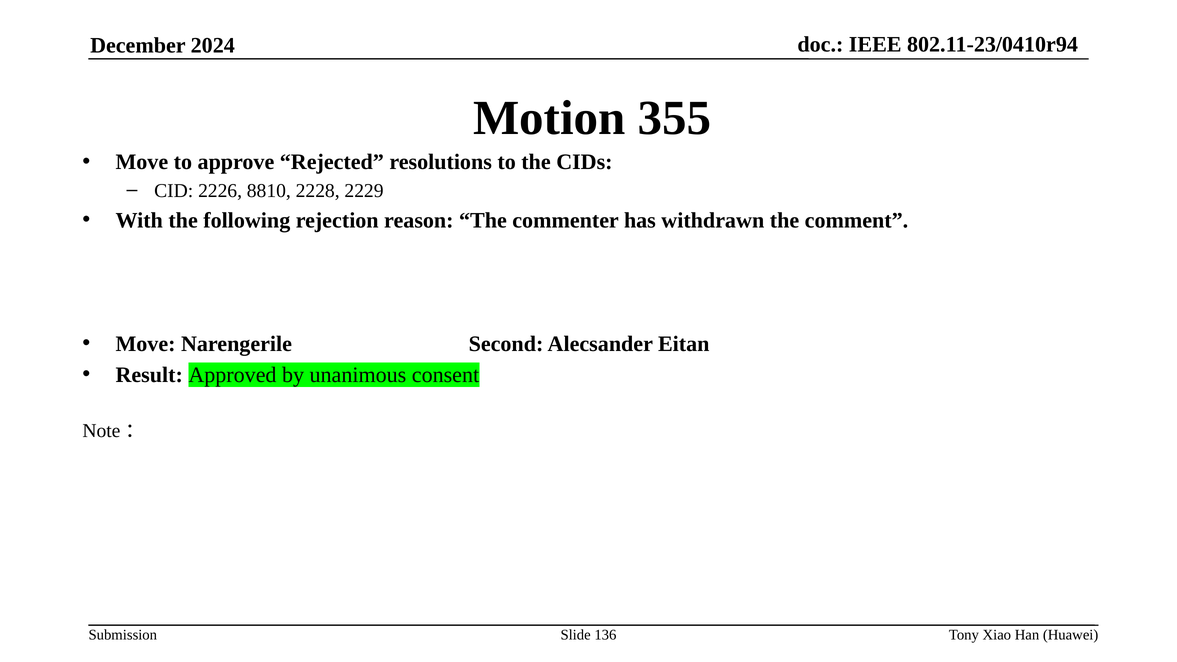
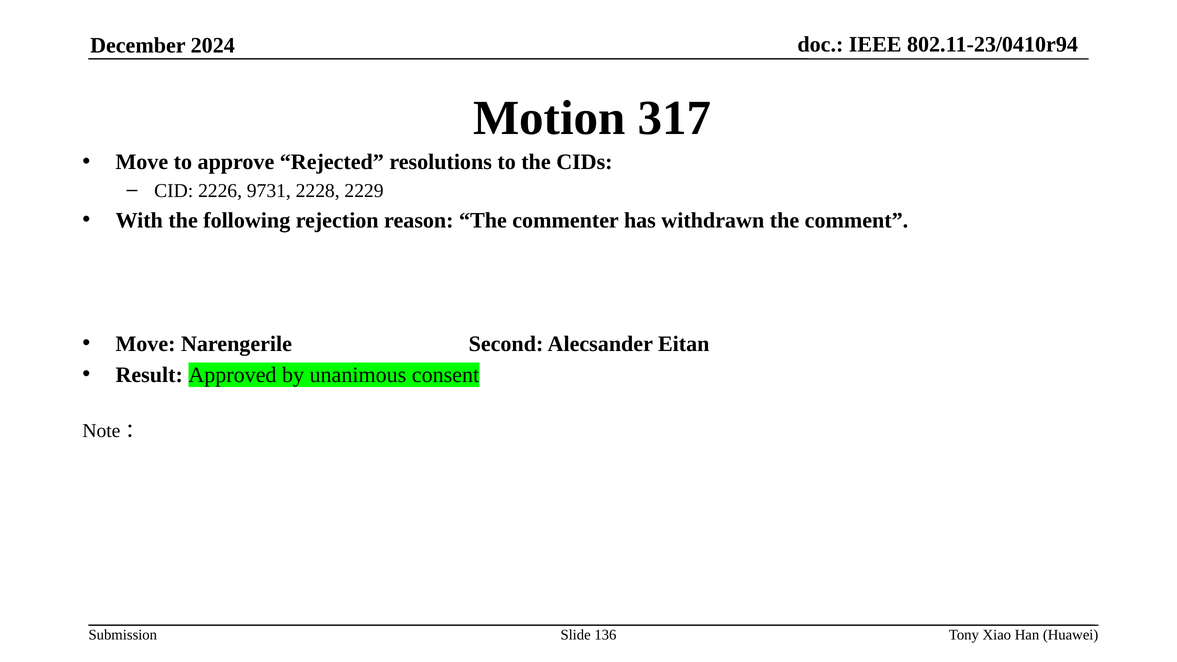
355: 355 -> 317
8810: 8810 -> 9731
